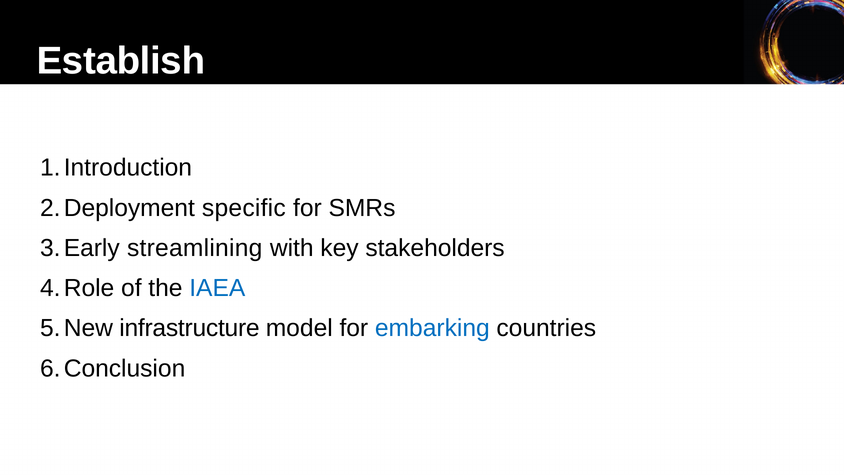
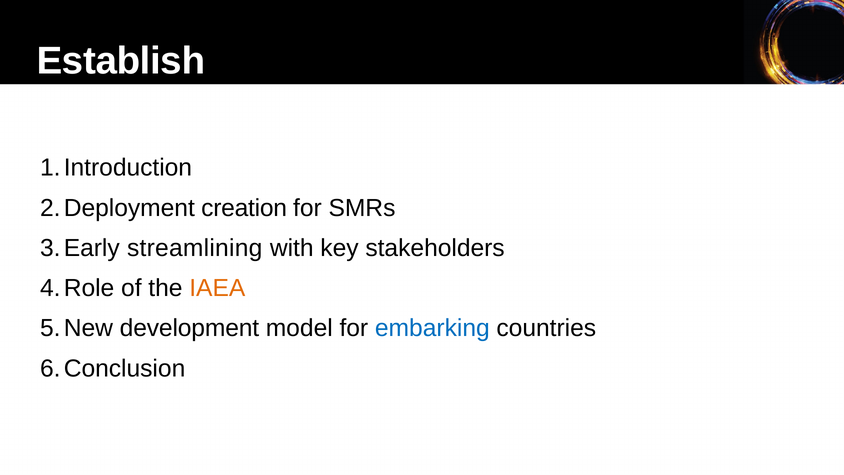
specific: specific -> creation
IAEA colour: blue -> orange
infrastructure: infrastructure -> development
